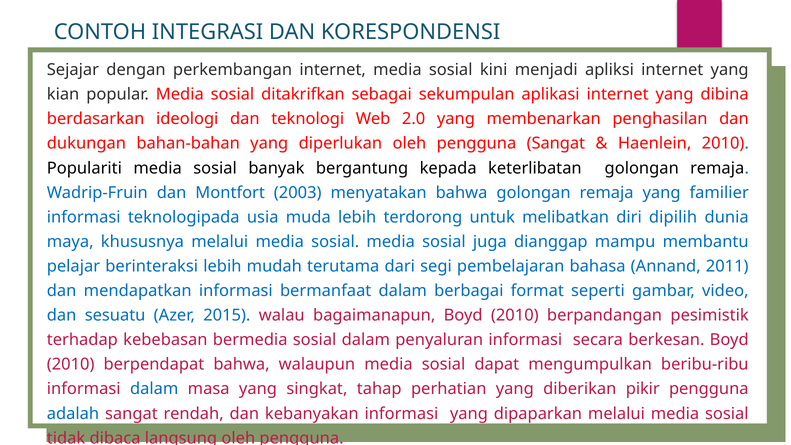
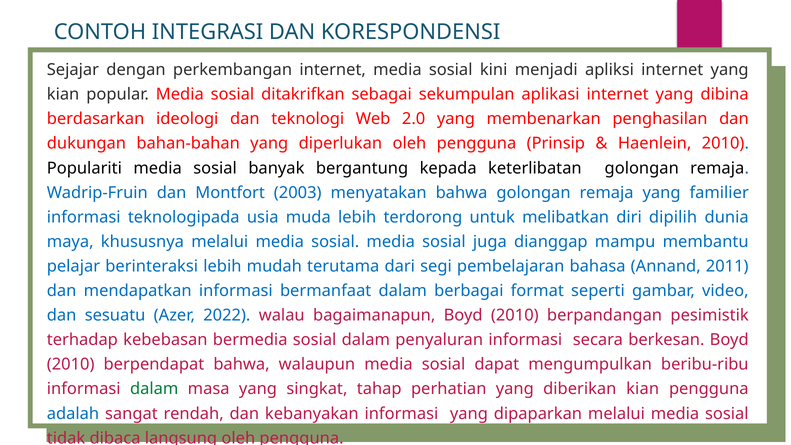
pengguna Sangat: Sangat -> Prinsip
2015: 2015 -> 2022
dalam at (154, 389) colour: blue -> green
diberikan pikir: pikir -> kian
